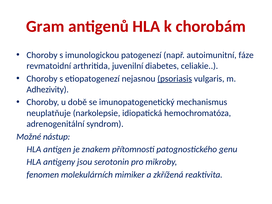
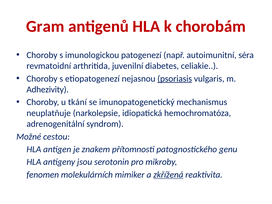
fáze: fáze -> séra
době: době -> tkání
nástup: nástup -> cestou
zkřížená underline: none -> present
